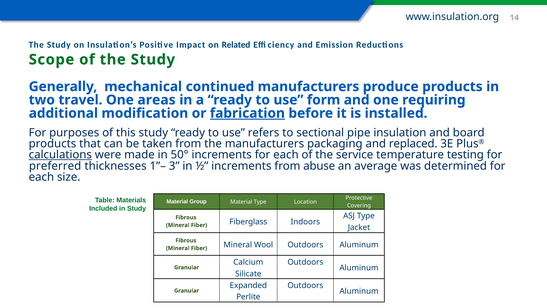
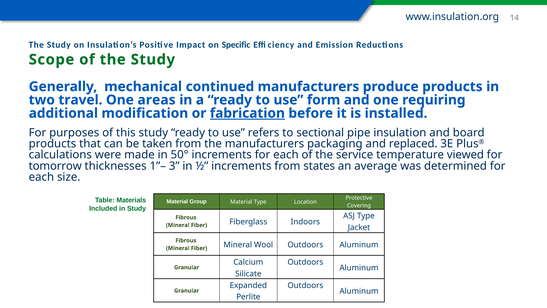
Related: Related -> Specific
calculations underline: present -> none
testing: testing -> viewed
preferred: preferred -> tomorrow
abuse: abuse -> states
